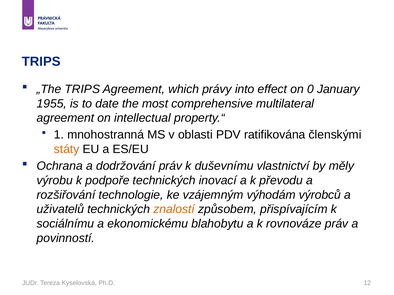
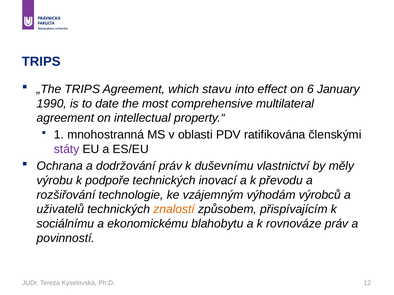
právy: právy -> stavu
0: 0 -> 6
1955: 1955 -> 1990
státy colour: orange -> purple
